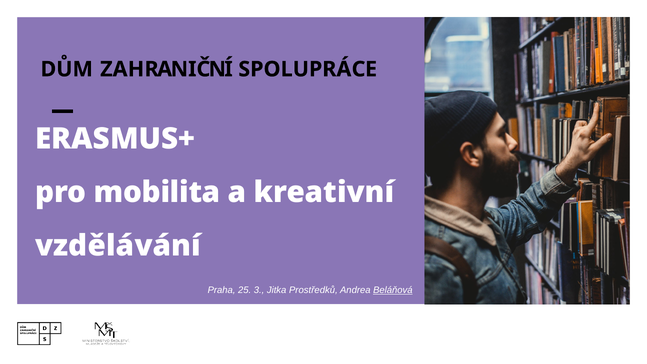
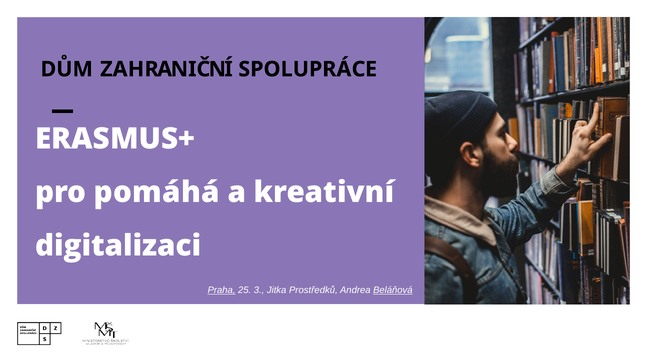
mobilita: mobilita -> pomáhá
vzdělávání: vzdělávání -> digitalizaci
Praha underline: none -> present
